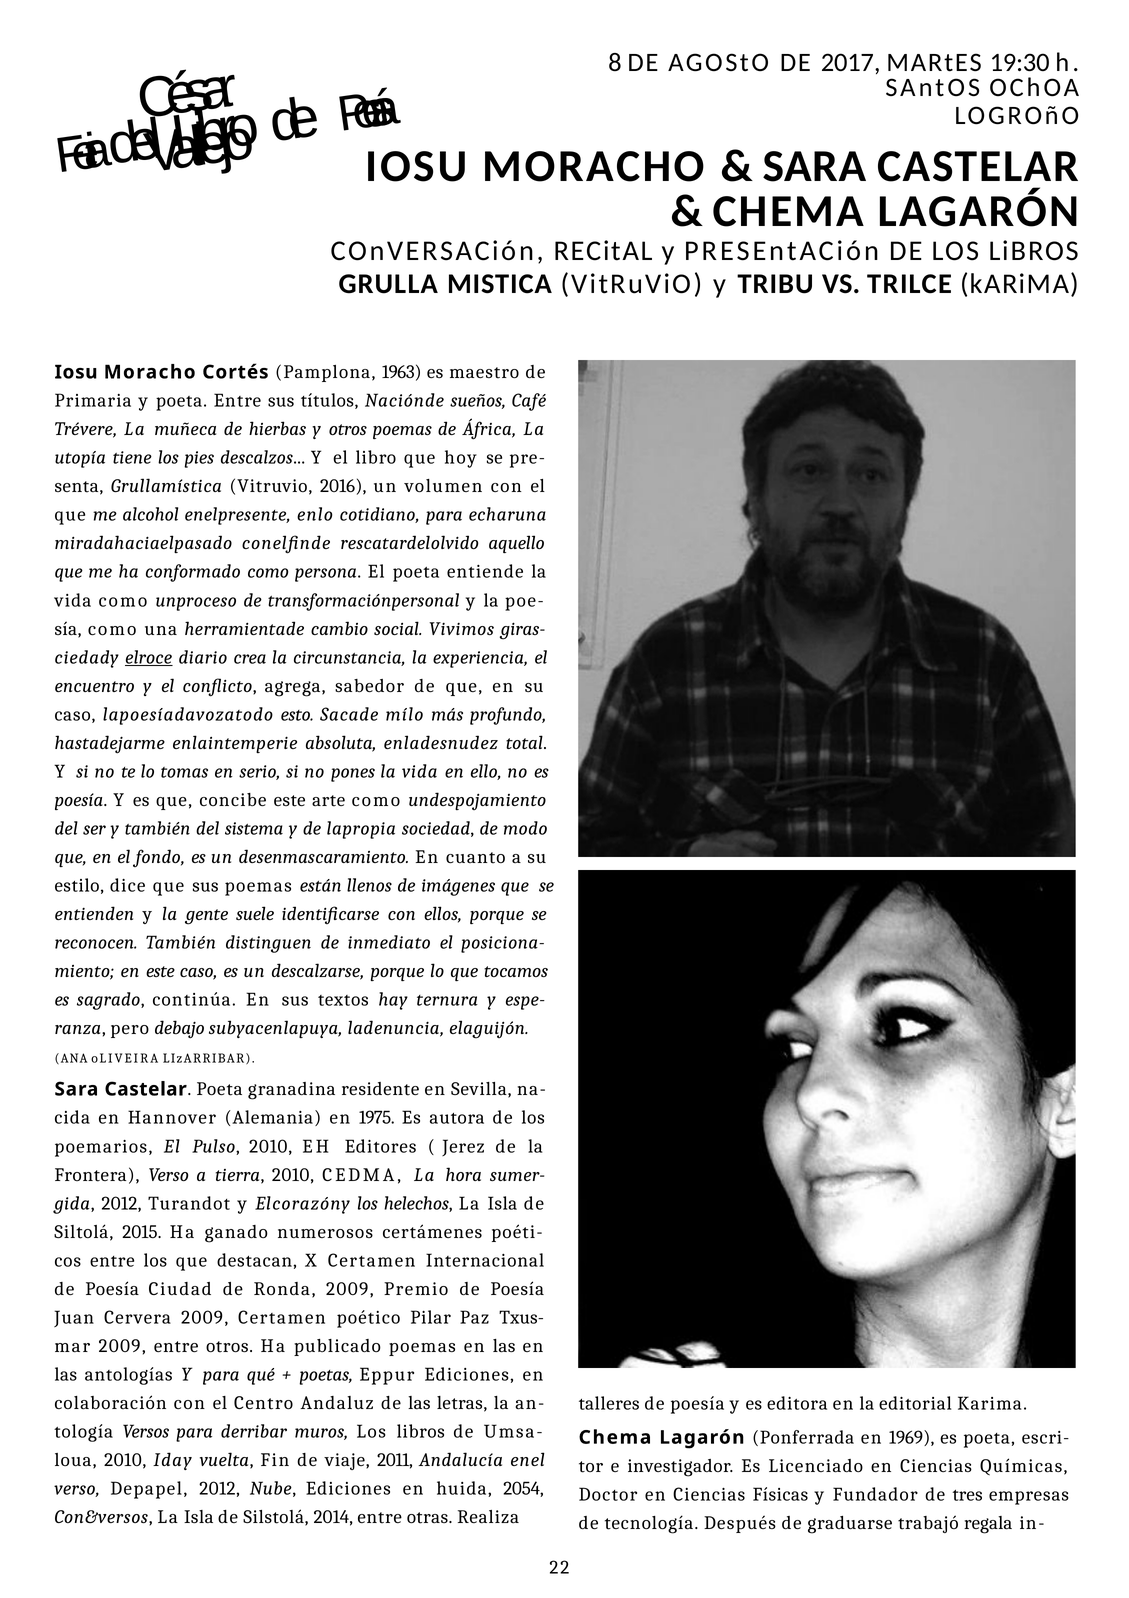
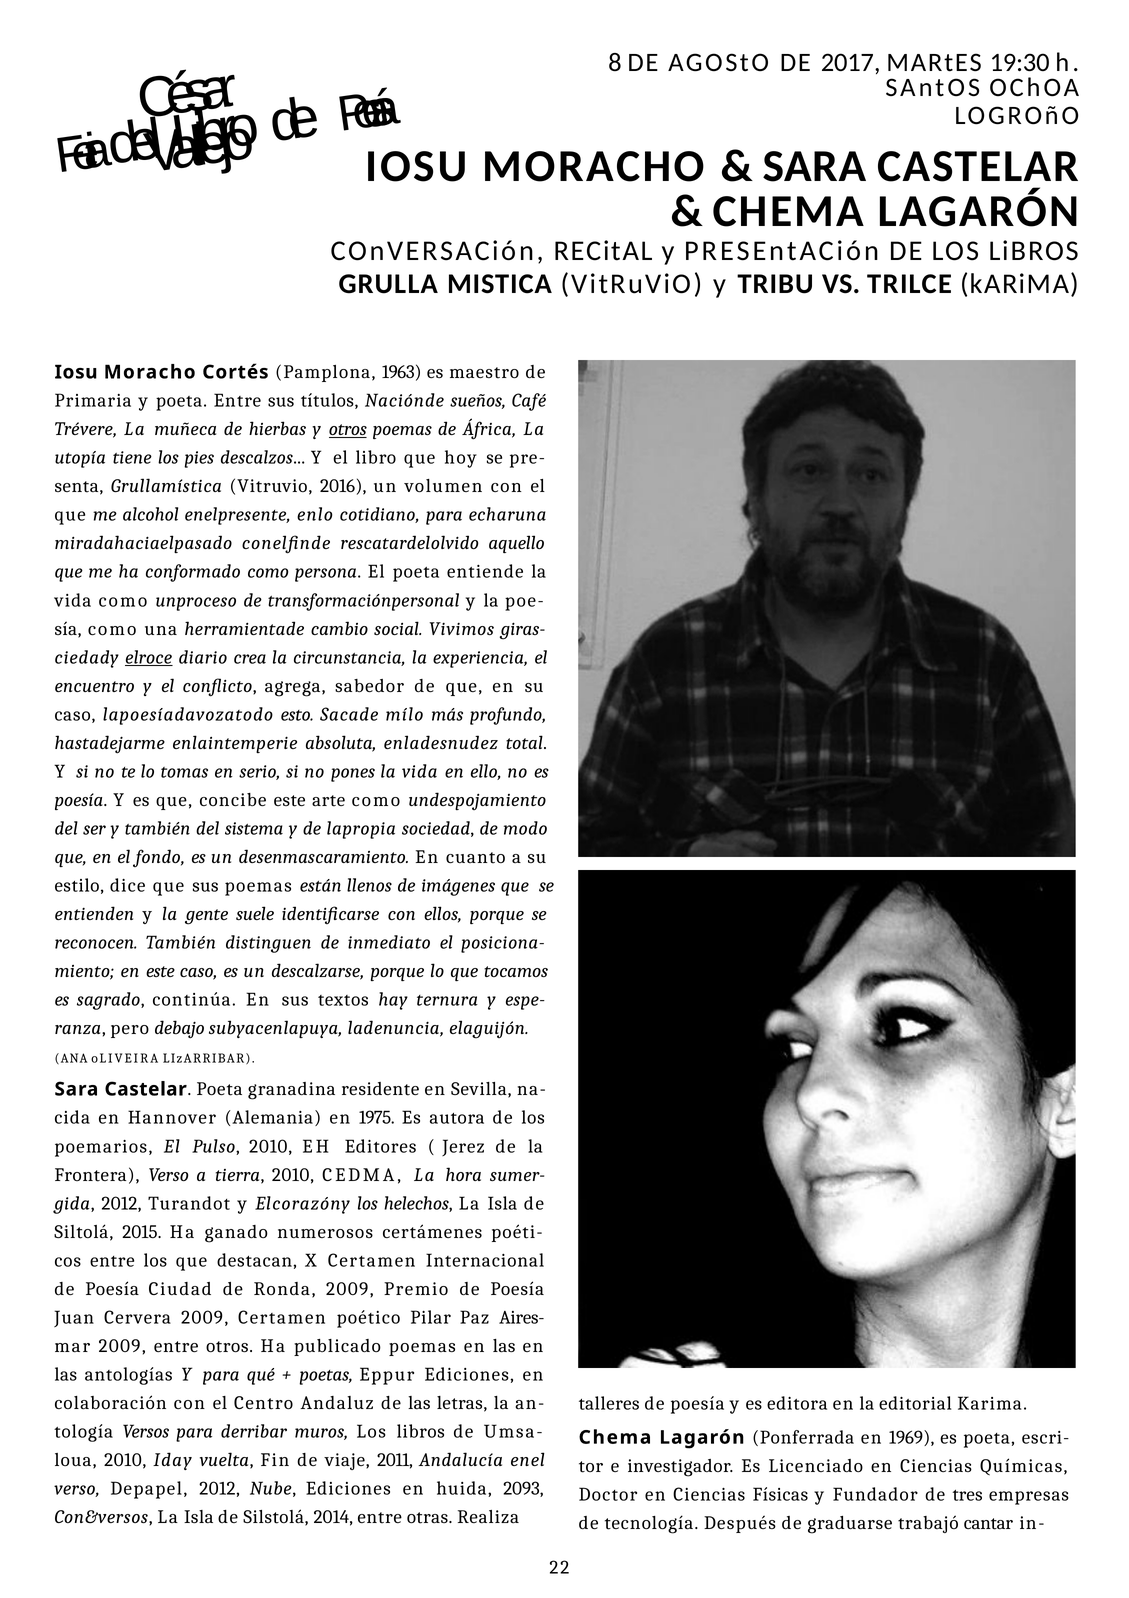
otros at (348, 429) underline: none -> present
Txus-: Txus- -> Aires-
2054: 2054 -> 2093
regala: regala -> cantar
